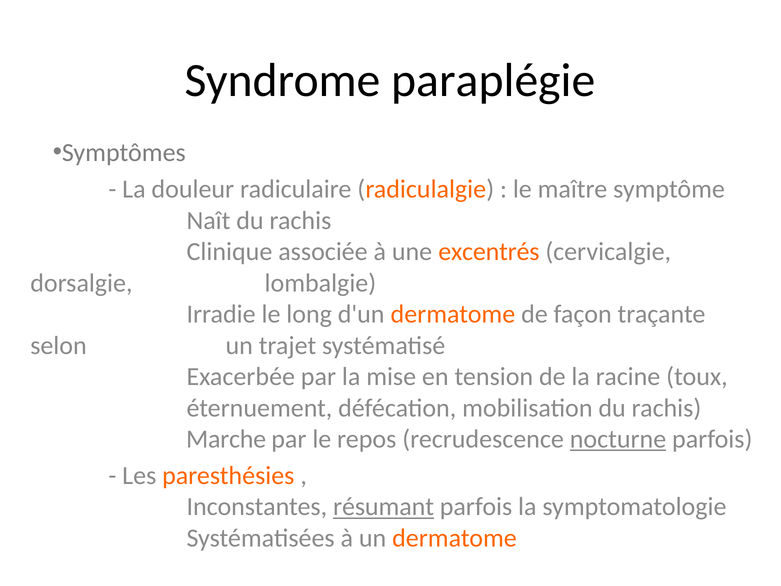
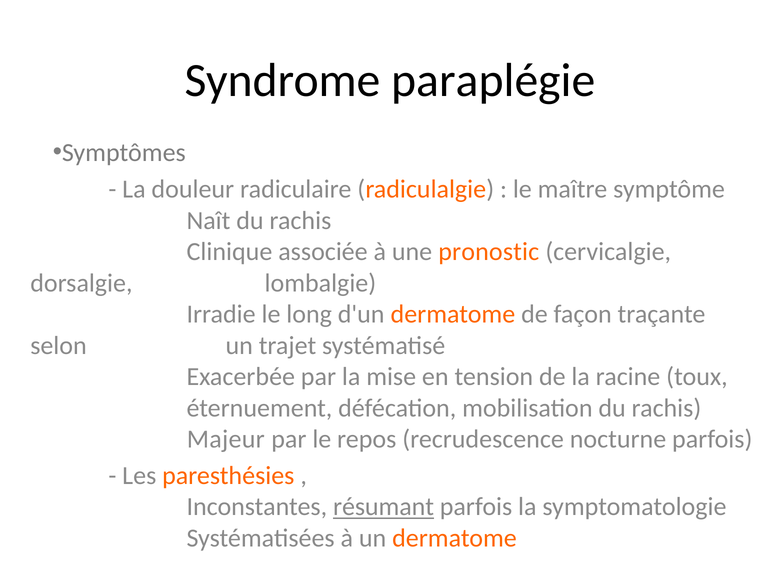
excentrés: excentrés -> pronostic
Marche: Marche -> Majeur
nocturne underline: present -> none
